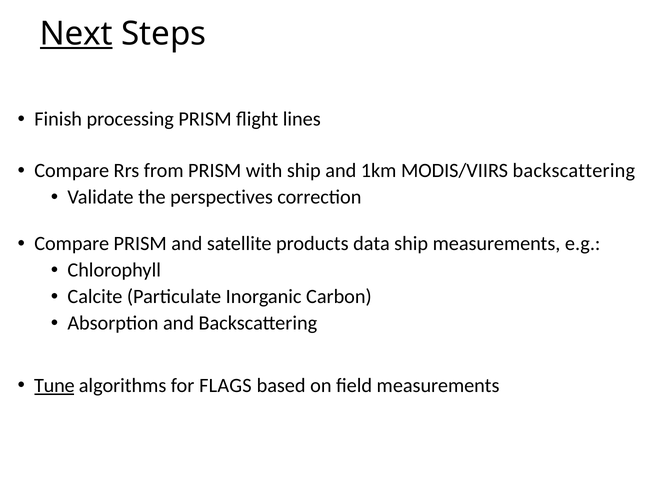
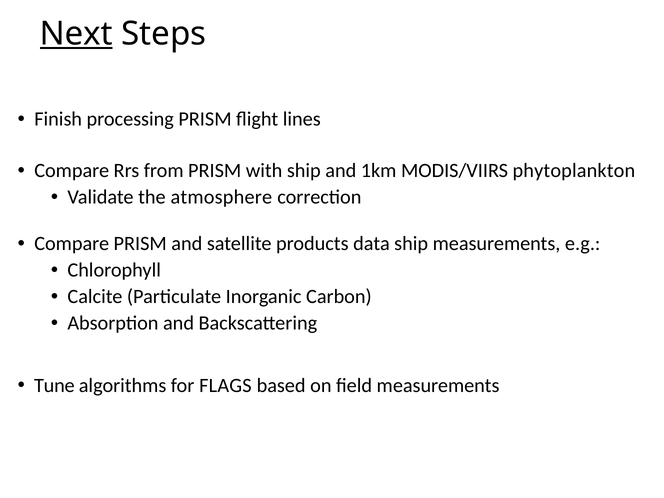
MODIS/VIIRS backscattering: backscattering -> phytoplankton
perspectives: perspectives -> atmosphere
Tune underline: present -> none
